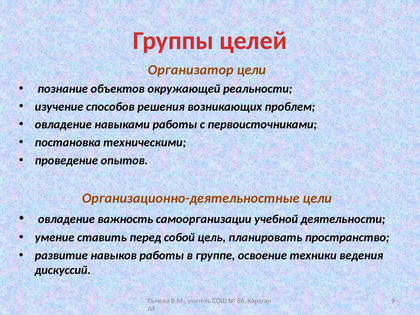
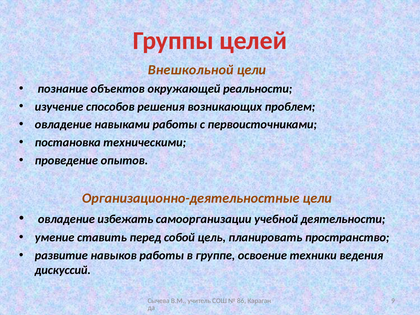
Организатор: Организатор -> Внешкольной
важность: важность -> избежать
